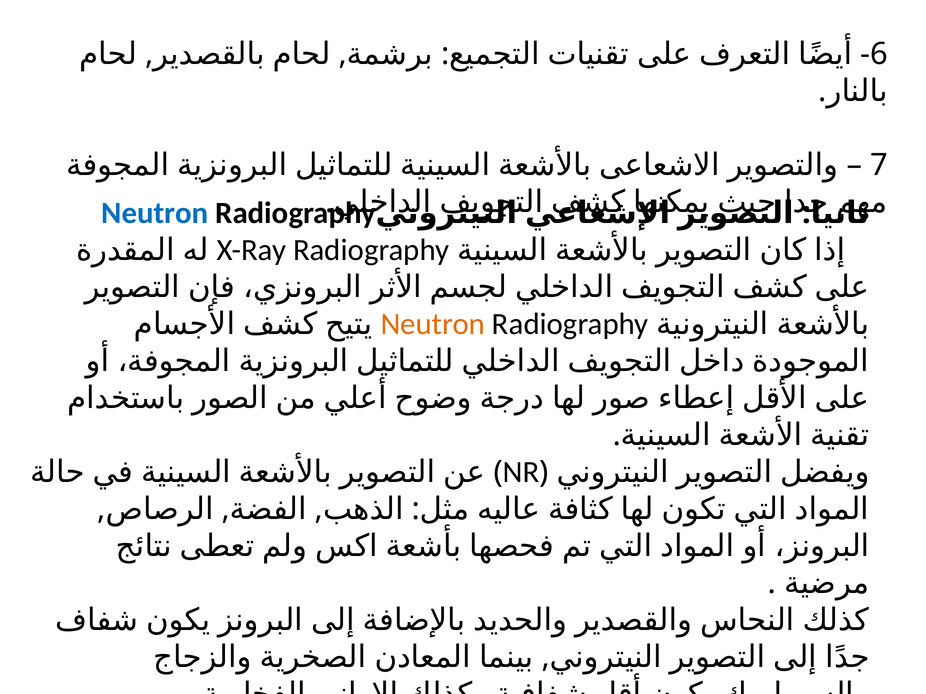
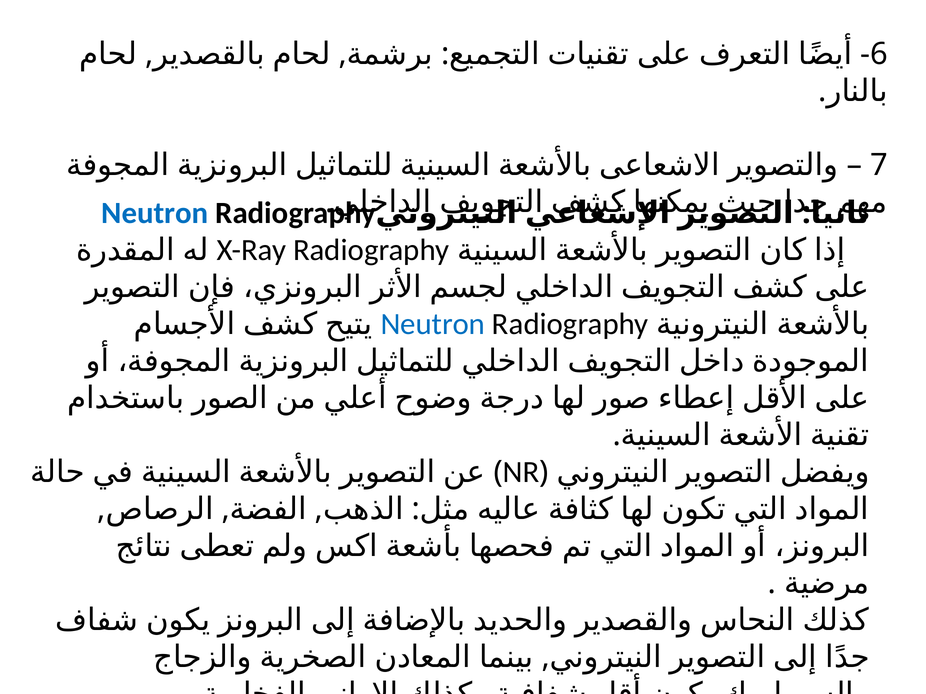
Neutron at (433, 324) colour: orange -> blue
